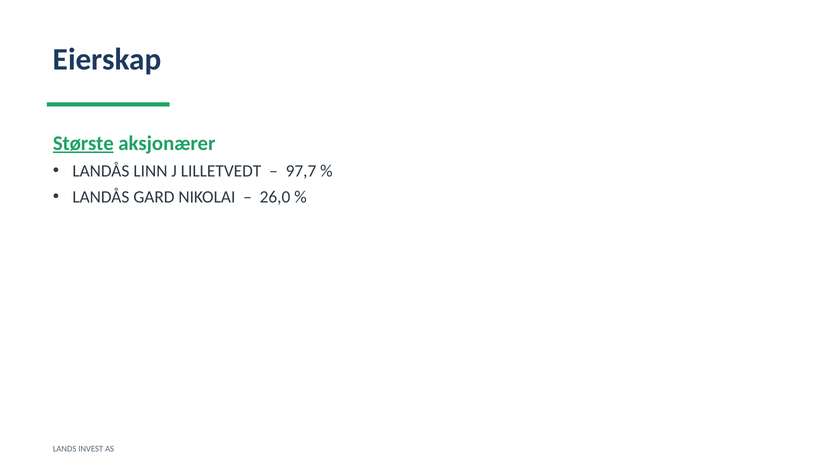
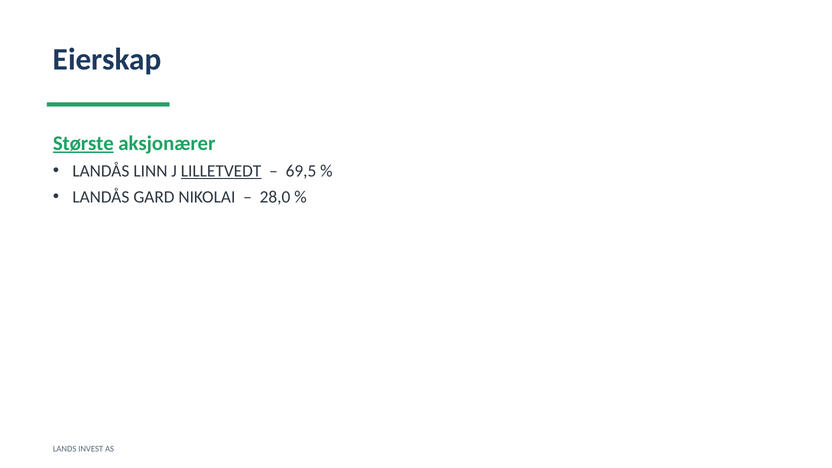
LILLETVEDT underline: none -> present
97,7: 97,7 -> 69,5
26,0: 26,0 -> 28,0
